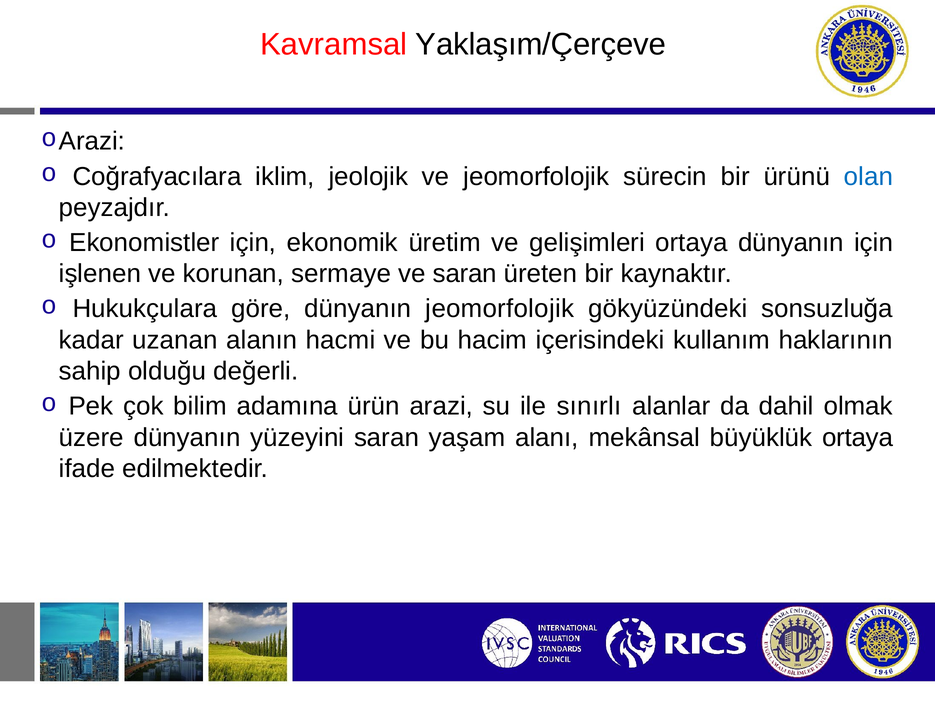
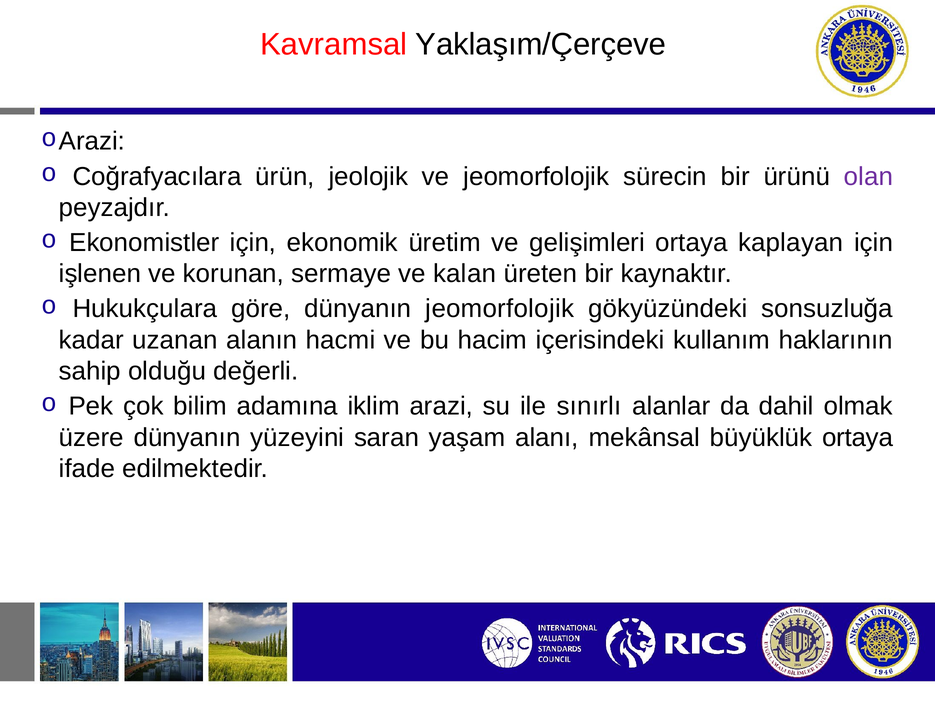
iklim: iklim -> ürün
olan colour: blue -> purple
ortaya dünyanın: dünyanın -> kaplayan
ve saran: saran -> kalan
ürün: ürün -> iklim
